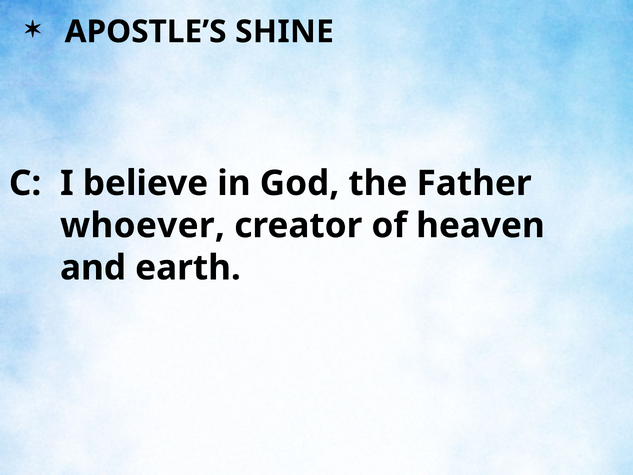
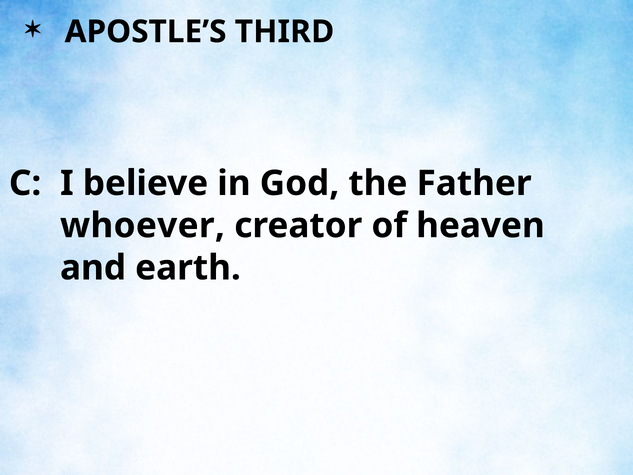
SHINE: SHINE -> THIRD
